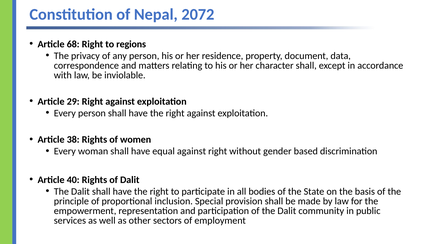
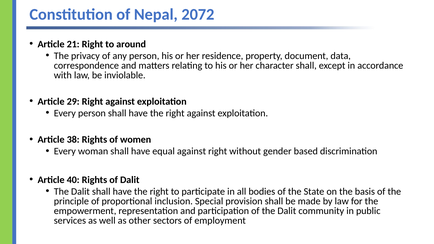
68: 68 -> 21
regions: regions -> around
